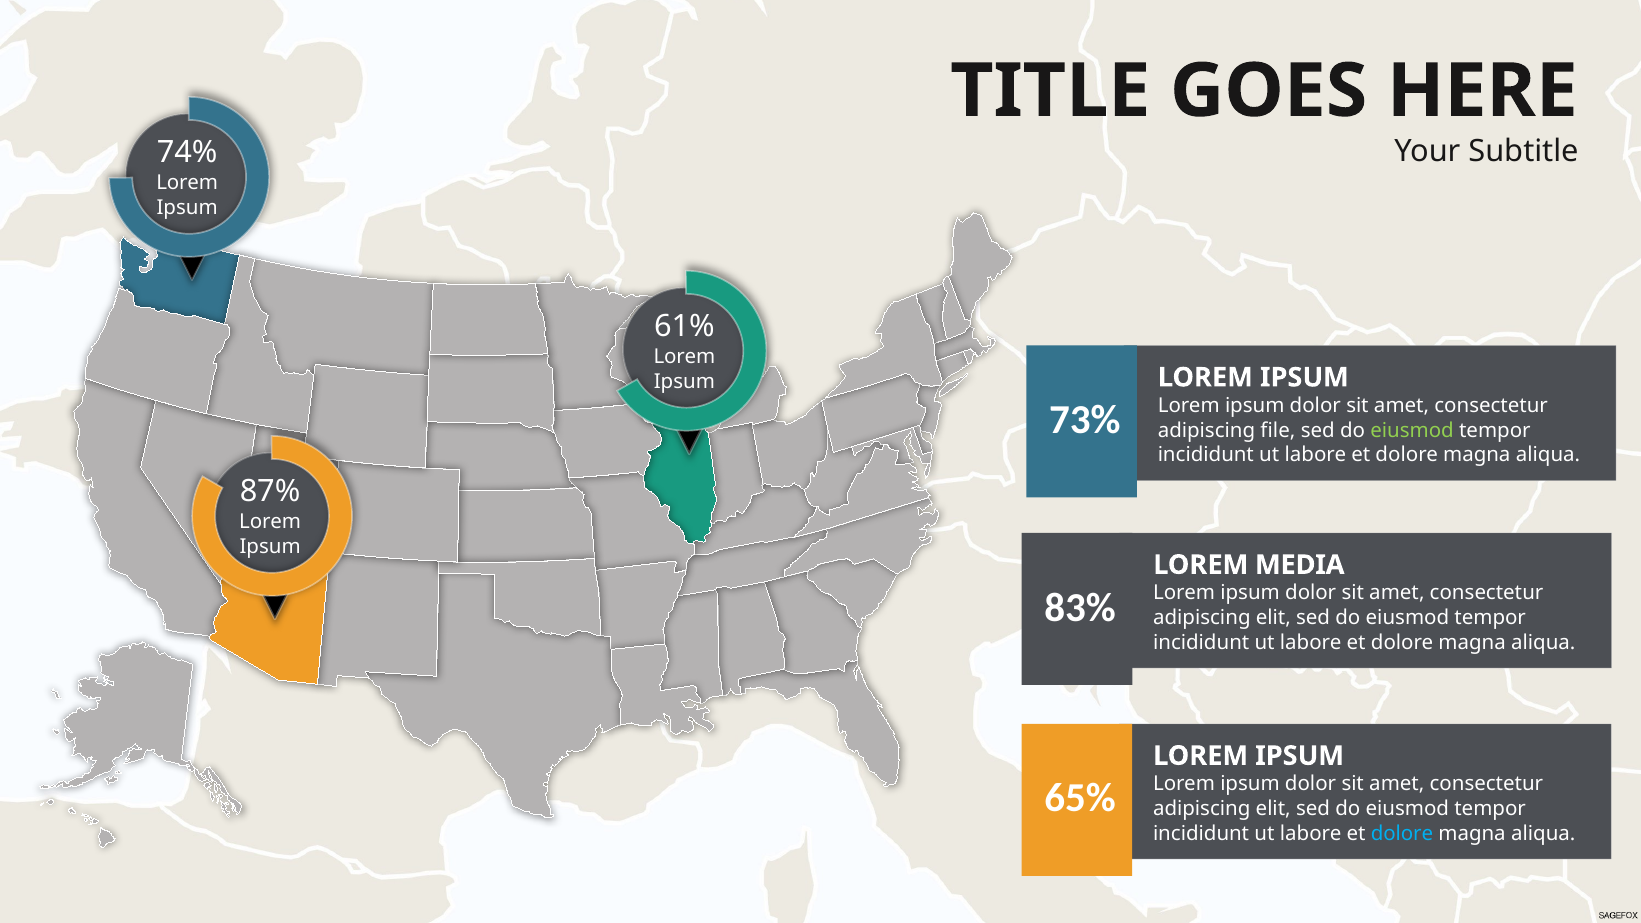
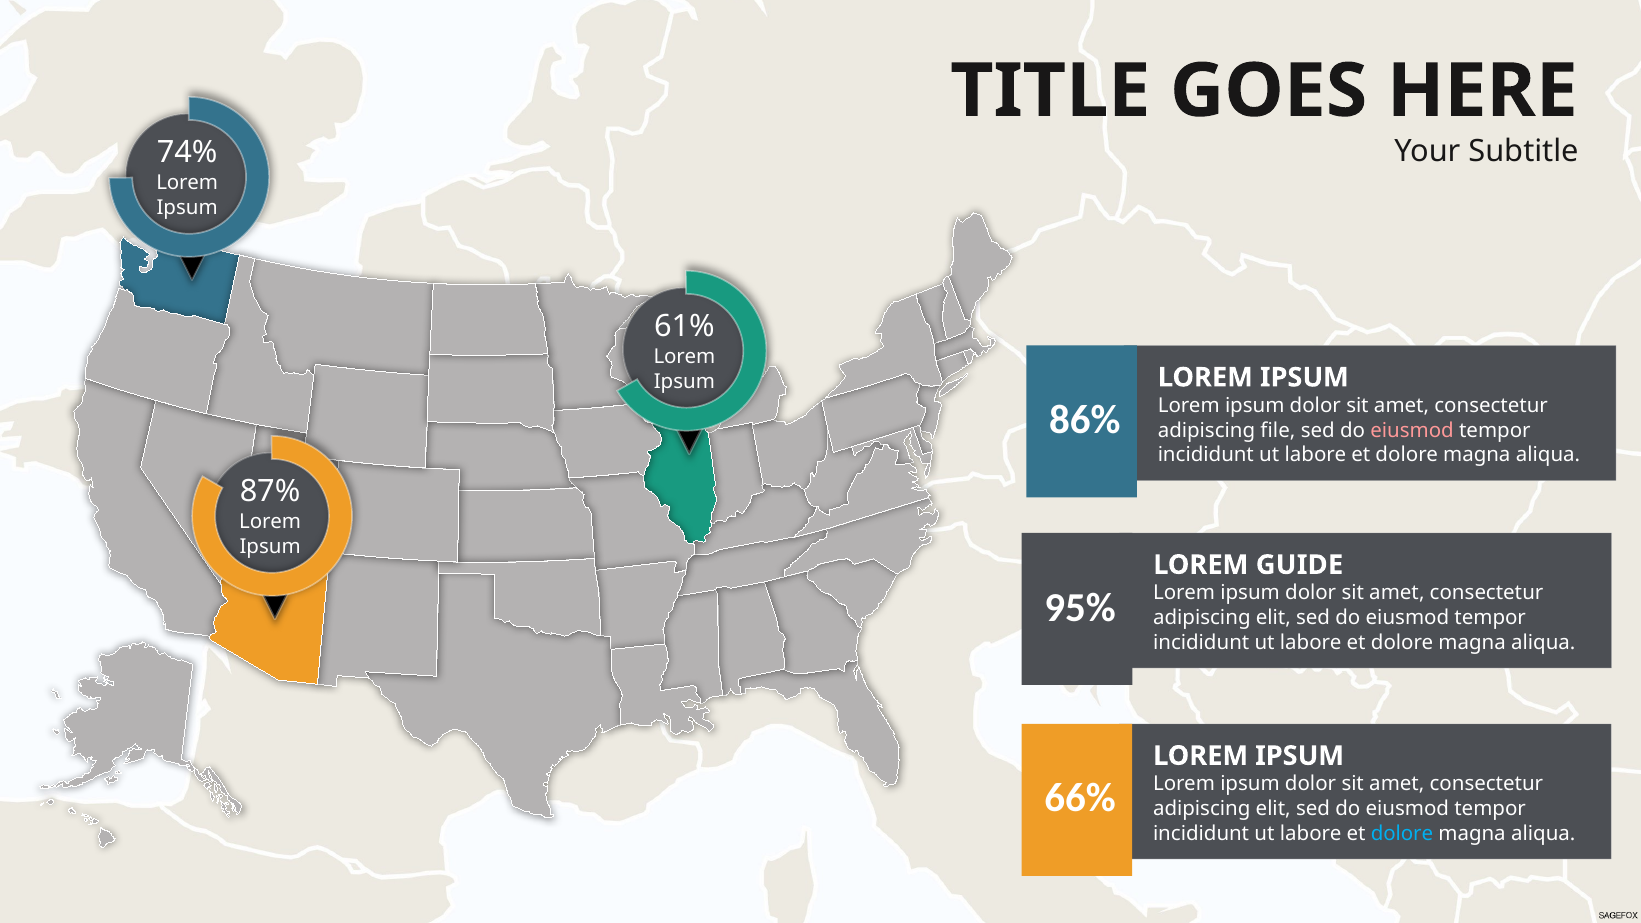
73%: 73% -> 86%
eiusmod at (1412, 430) colour: light green -> pink
MEDIA: MEDIA -> GUIDE
83%: 83% -> 95%
65%: 65% -> 66%
